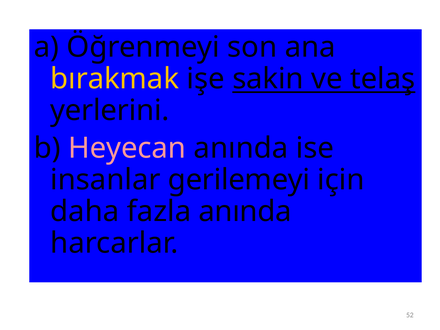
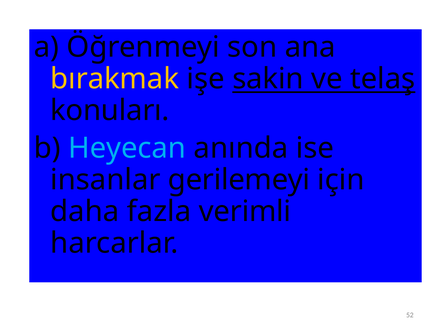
yerlerini: yerlerini -> konuları
Heyecan colour: pink -> light blue
fazla anında: anında -> verimli
